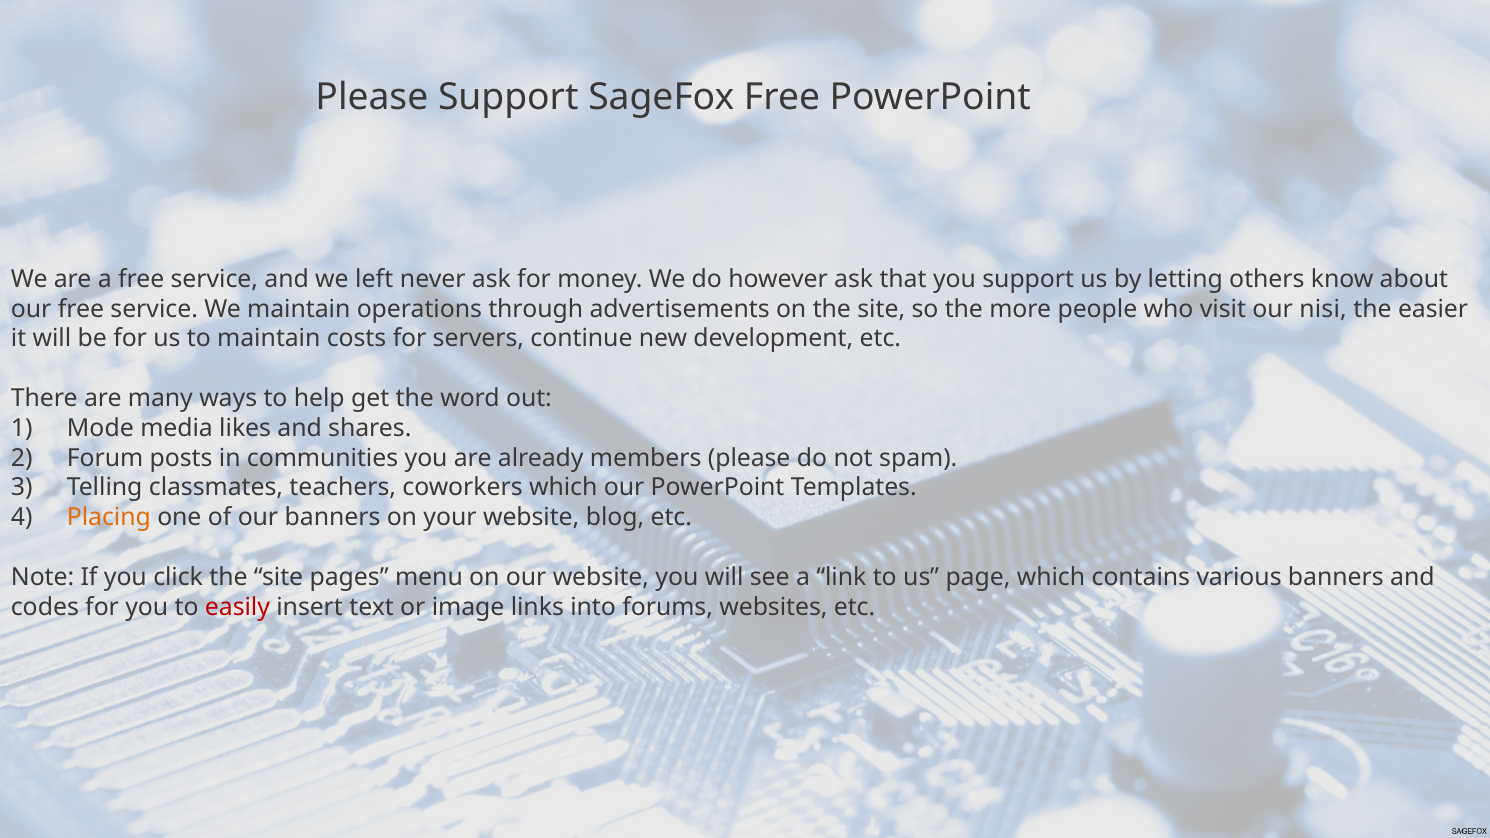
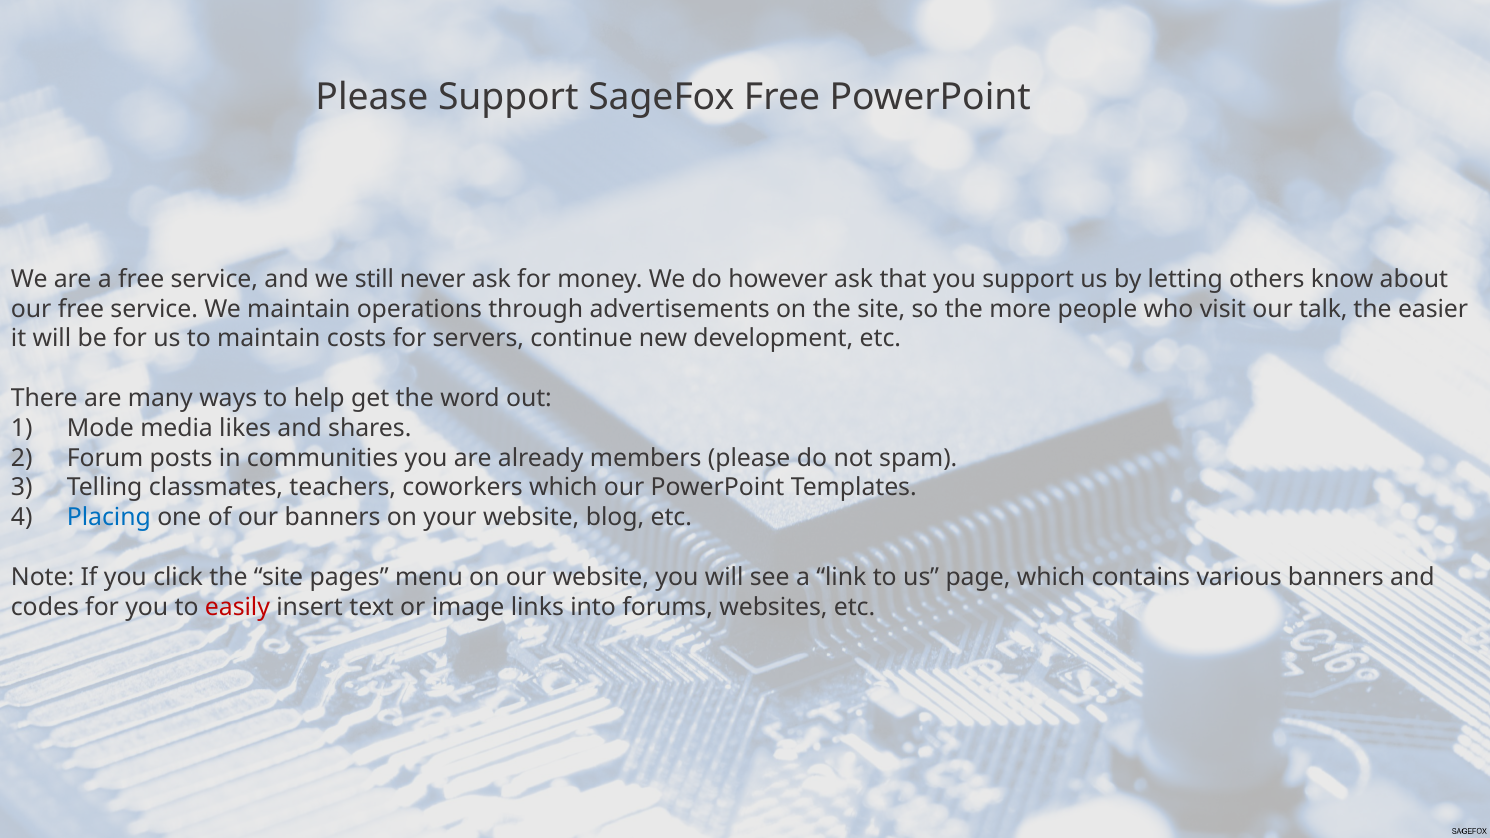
left: left -> still
nisi: nisi -> talk
Placing colour: orange -> blue
